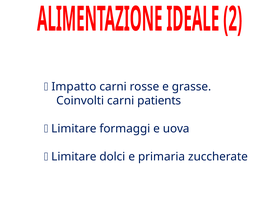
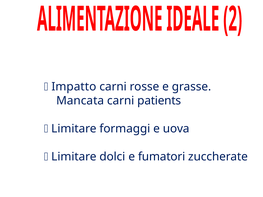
Coinvolti: Coinvolti -> Mancata
primaria: primaria -> fumatori
